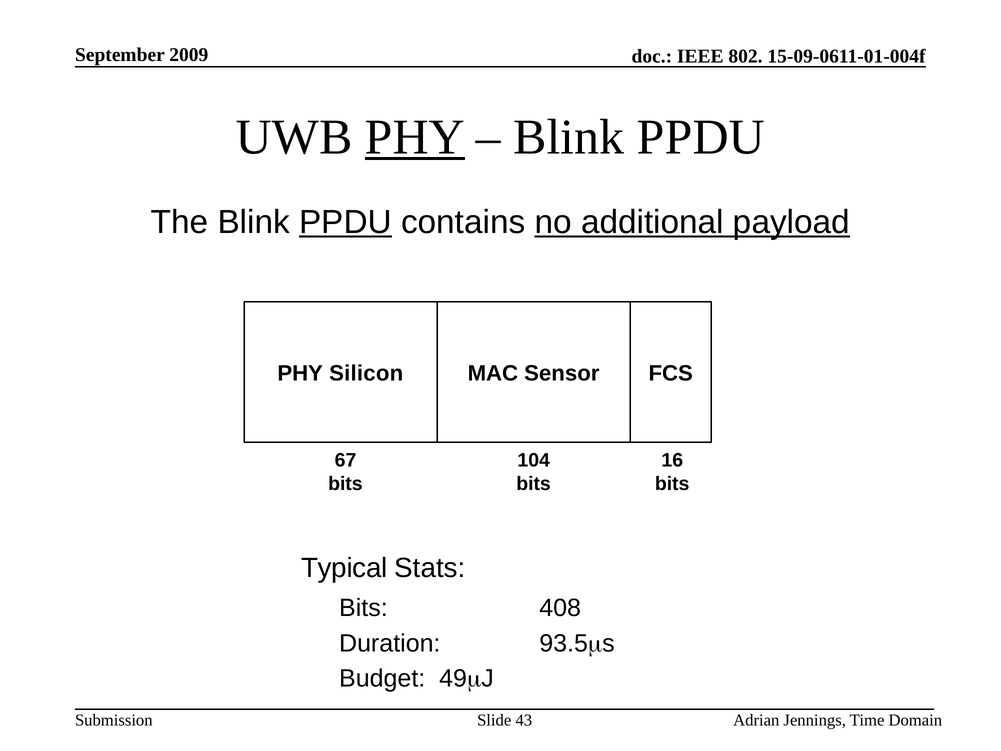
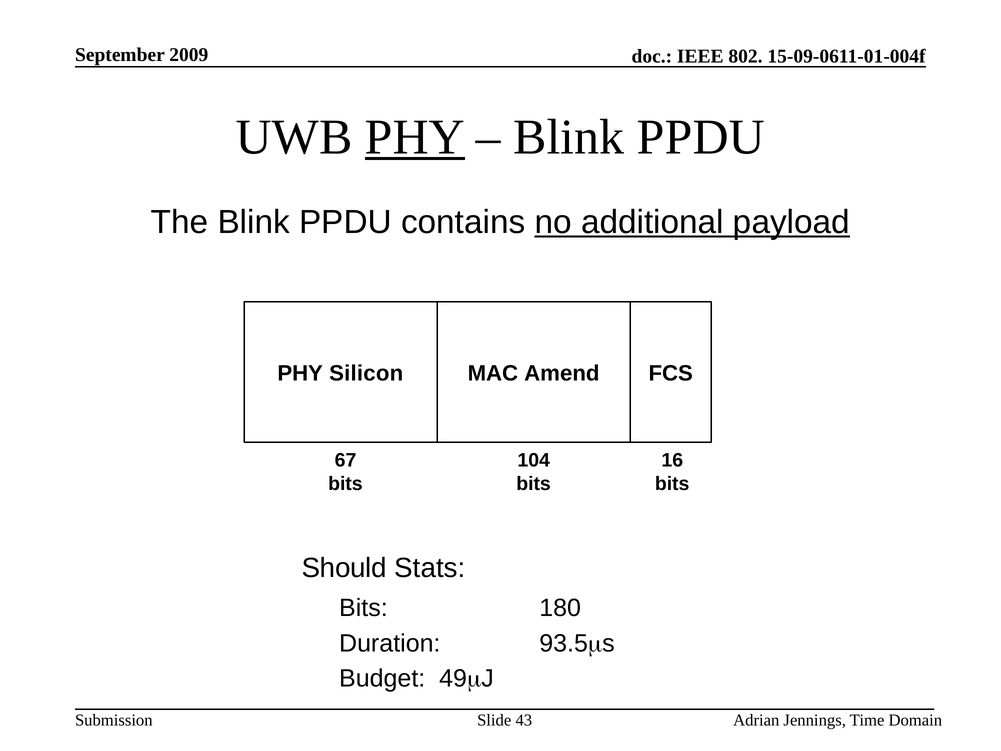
PPDU at (346, 222) underline: present -> none
Sensor: Sensor -> Amend
Typical: Typical -> Should
408: 408 -> 180
